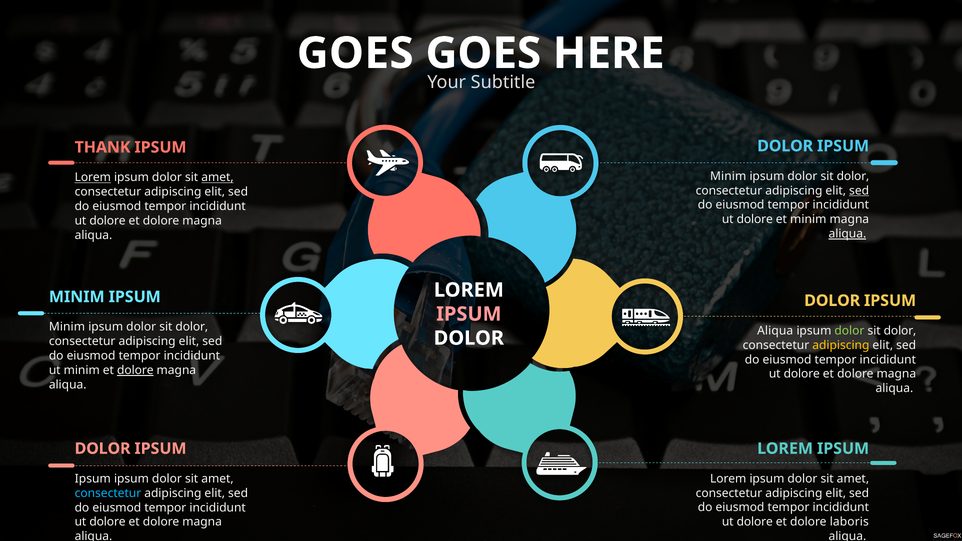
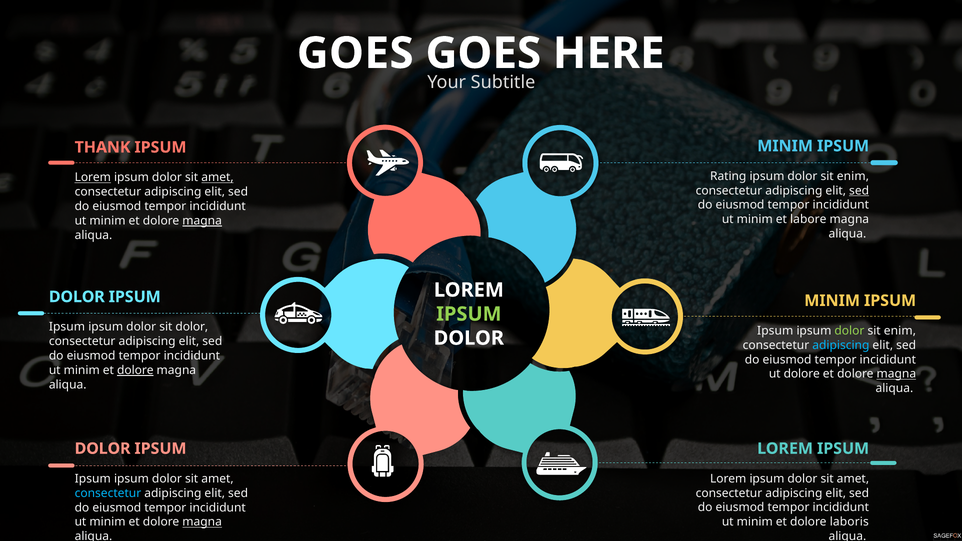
DOLOR at (785, 146): DOLOR -> MINIM
Minim at (728, 176): Minim -> Rating
dolor at (853, 176): dolor -> enim
dolore at (755, 219): dolore -> minim
et minim: minim -> labore
dolore at (108, 221): dolore -> minim
magna at (202, 221) underline: none -> present
aliqua at (847, 234) underline: present -> none
MINIM at (77, 297): MINIM -> DOLOR
DOLOR at (832, 301): DOLOR -> MINIM
IPSUM at (469, 314) colour: pink -> light green
Minim at (67, 327): Minim -> Ipsum
Aliqua at (775, 331): Aliqua -> Ipsum
dolor at (900, 331): dolor -> enim
adipiscing at (841, 345) colour: yellow -> light blue
magna at (896, 374) underline: none -> present
dolore at (108, 522): dolore -> minim
magna at (202, 522) underline: none -> present
dolore at (755, 522): dolore -> minim
